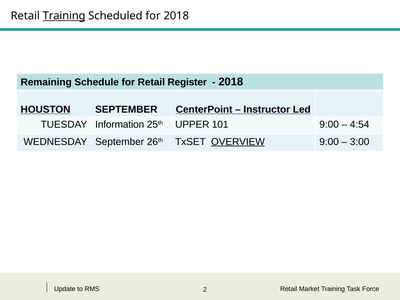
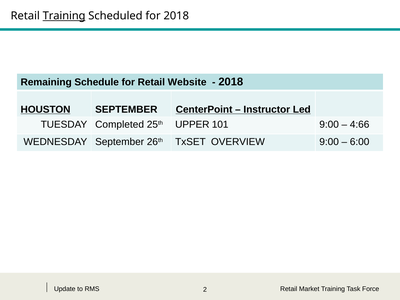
Register: Register -> Website
Information: Information -> Completed
4:54: 4:54 -> 4:66
OVERVIEW underline: present -> none
3:00: 3:00 -> 6:00
